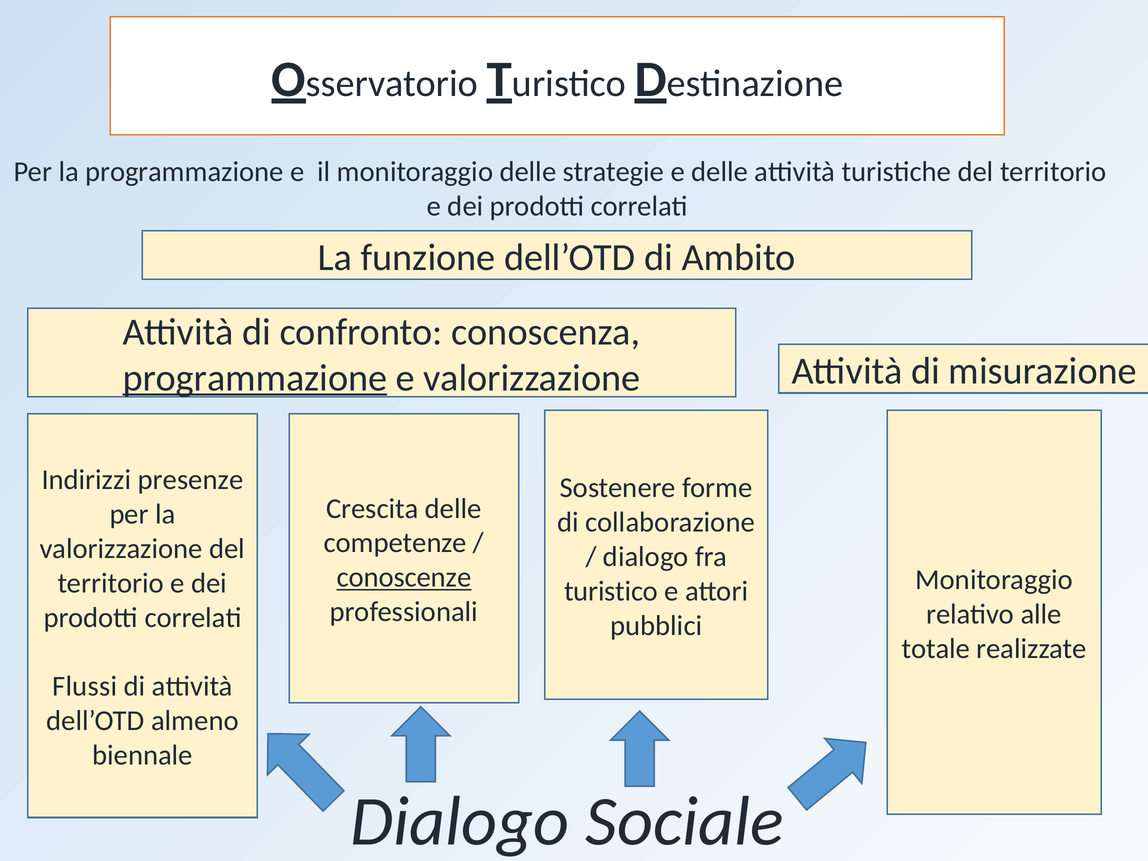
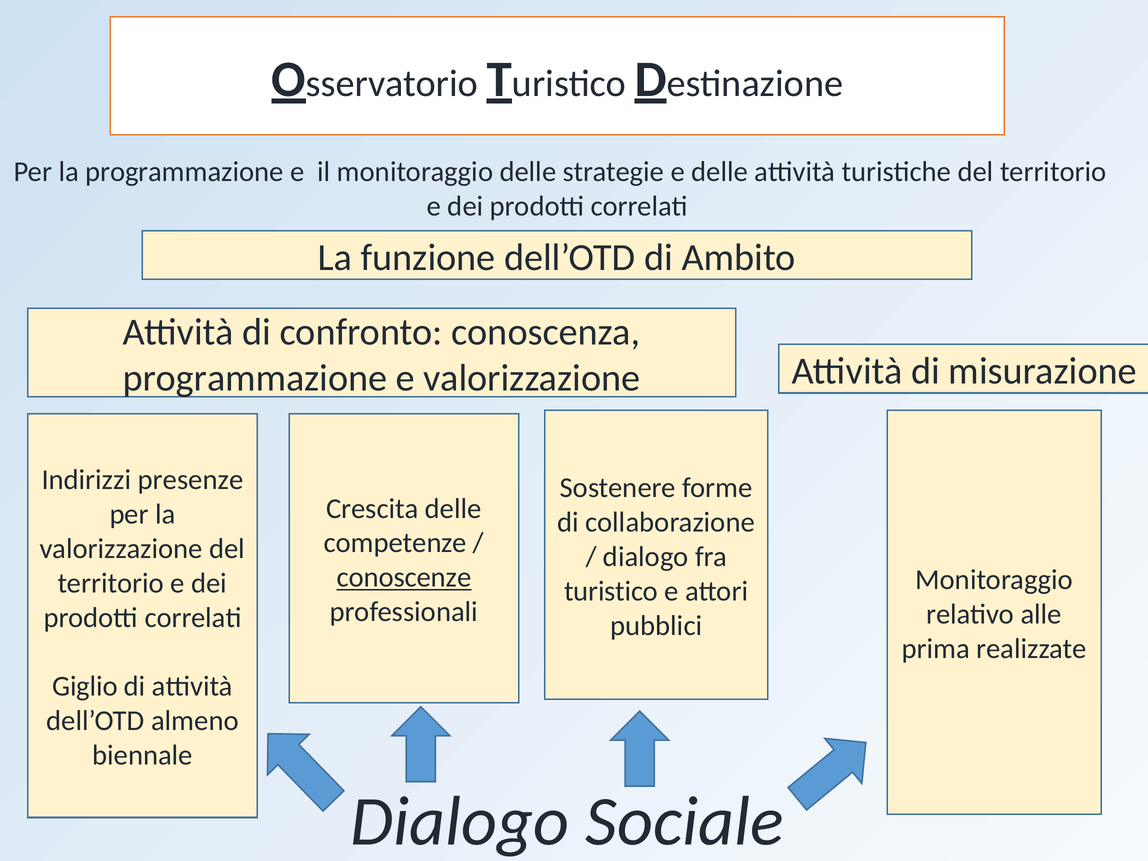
programmazione at (255, 378) underline: present -> none
totale: totale -> prima
Flussi: Flussi -> Giglio
